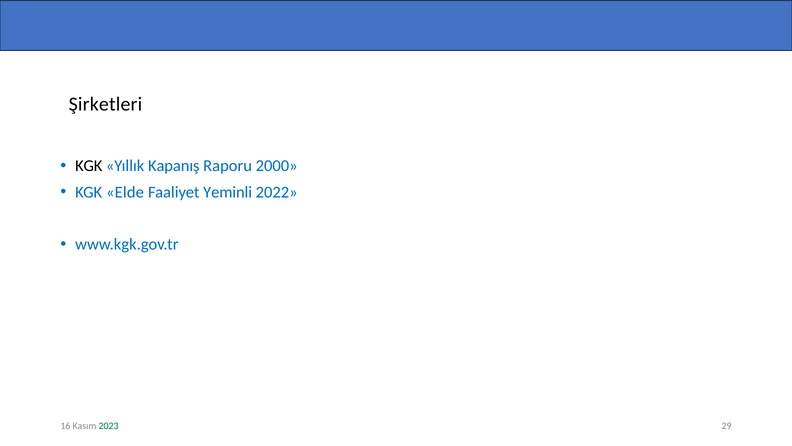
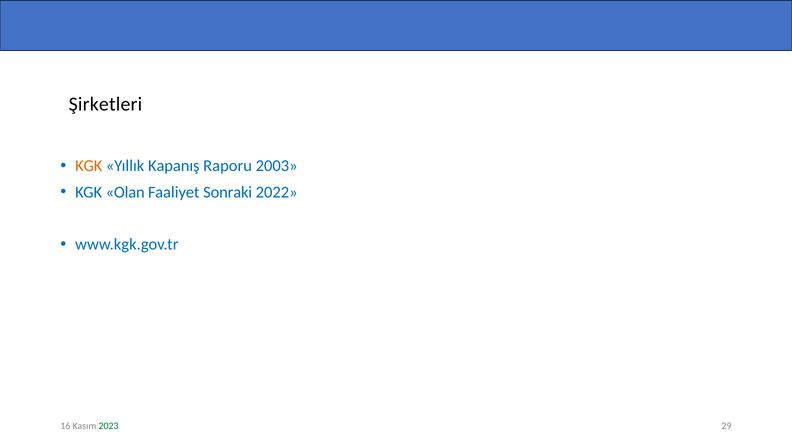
KGK at (89, 166) colour: black -> orange
2000: 2000 -> 2003
Elde: Elde -> Olan
Yeminli: Yeminli -> Sonraki
